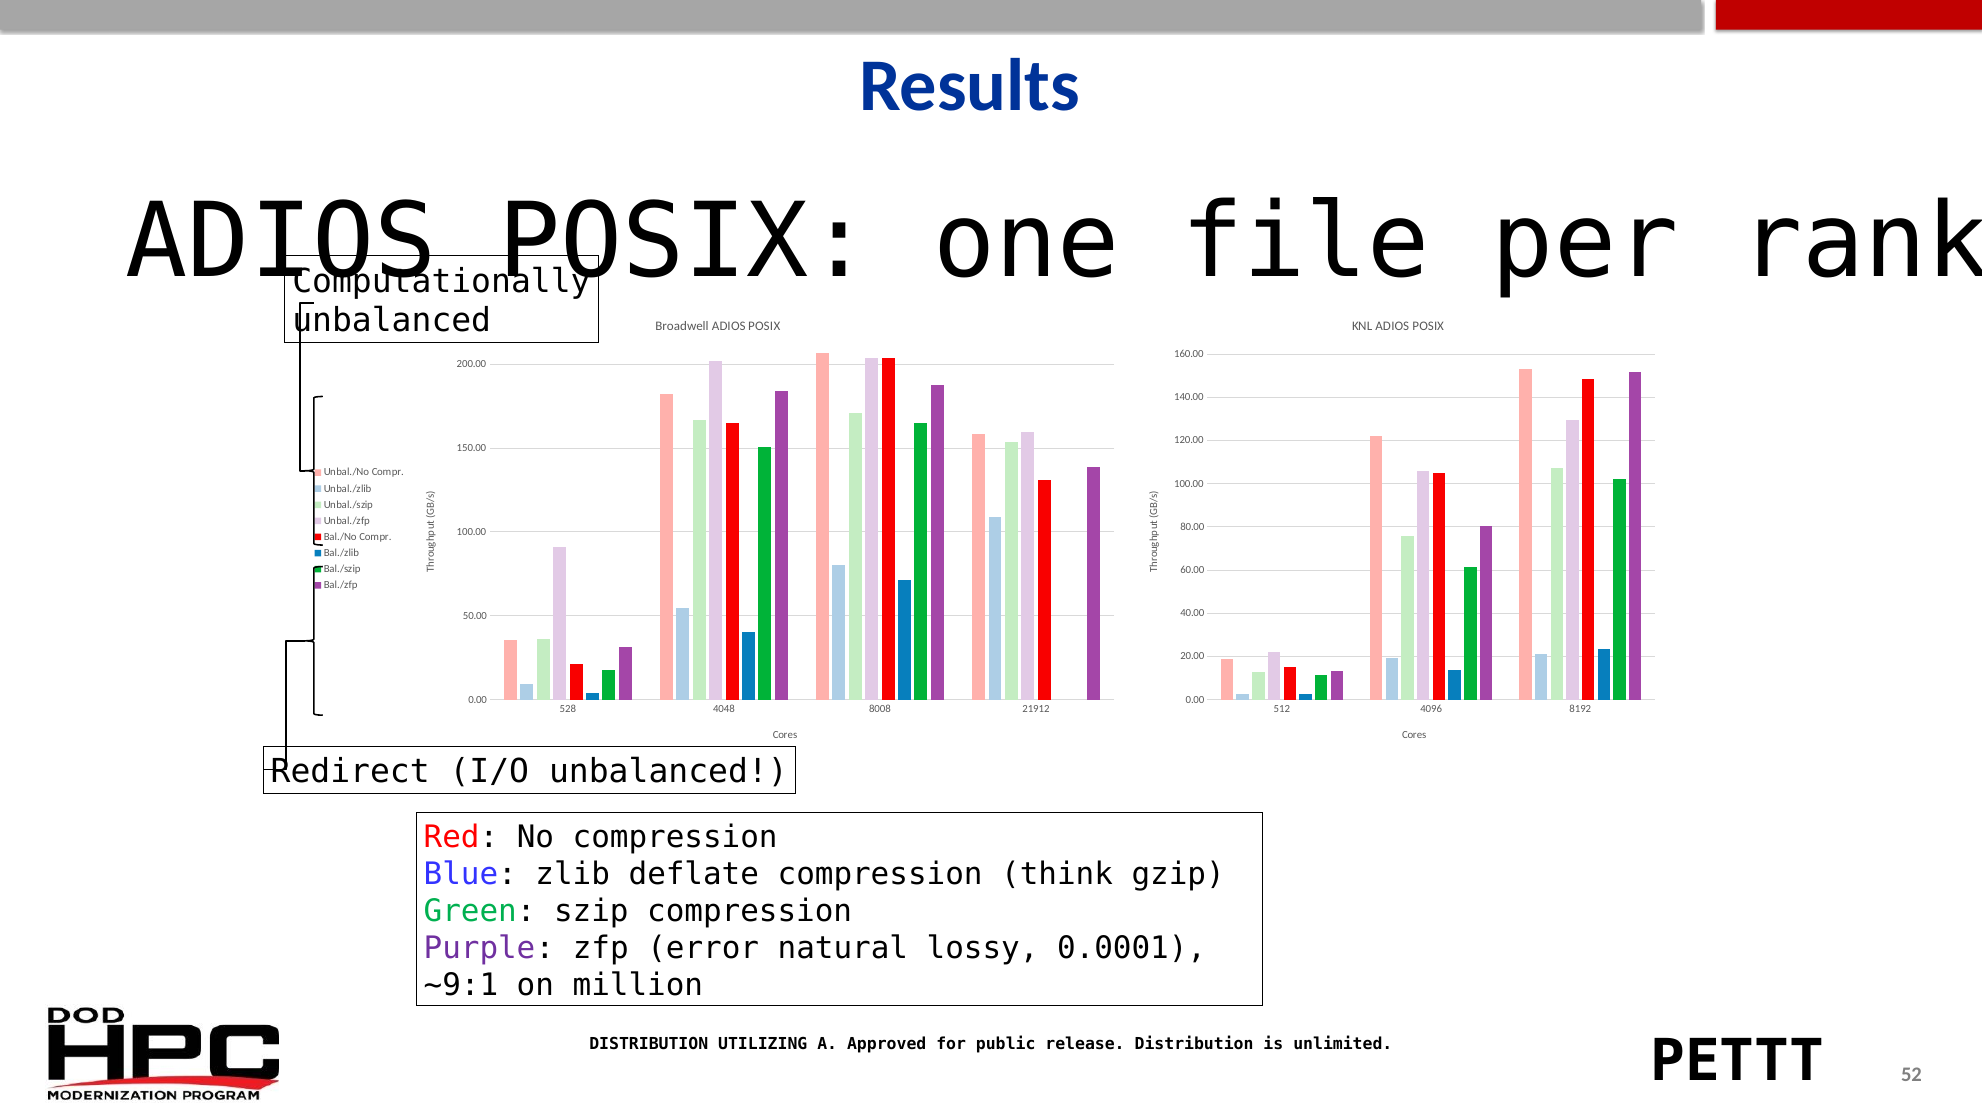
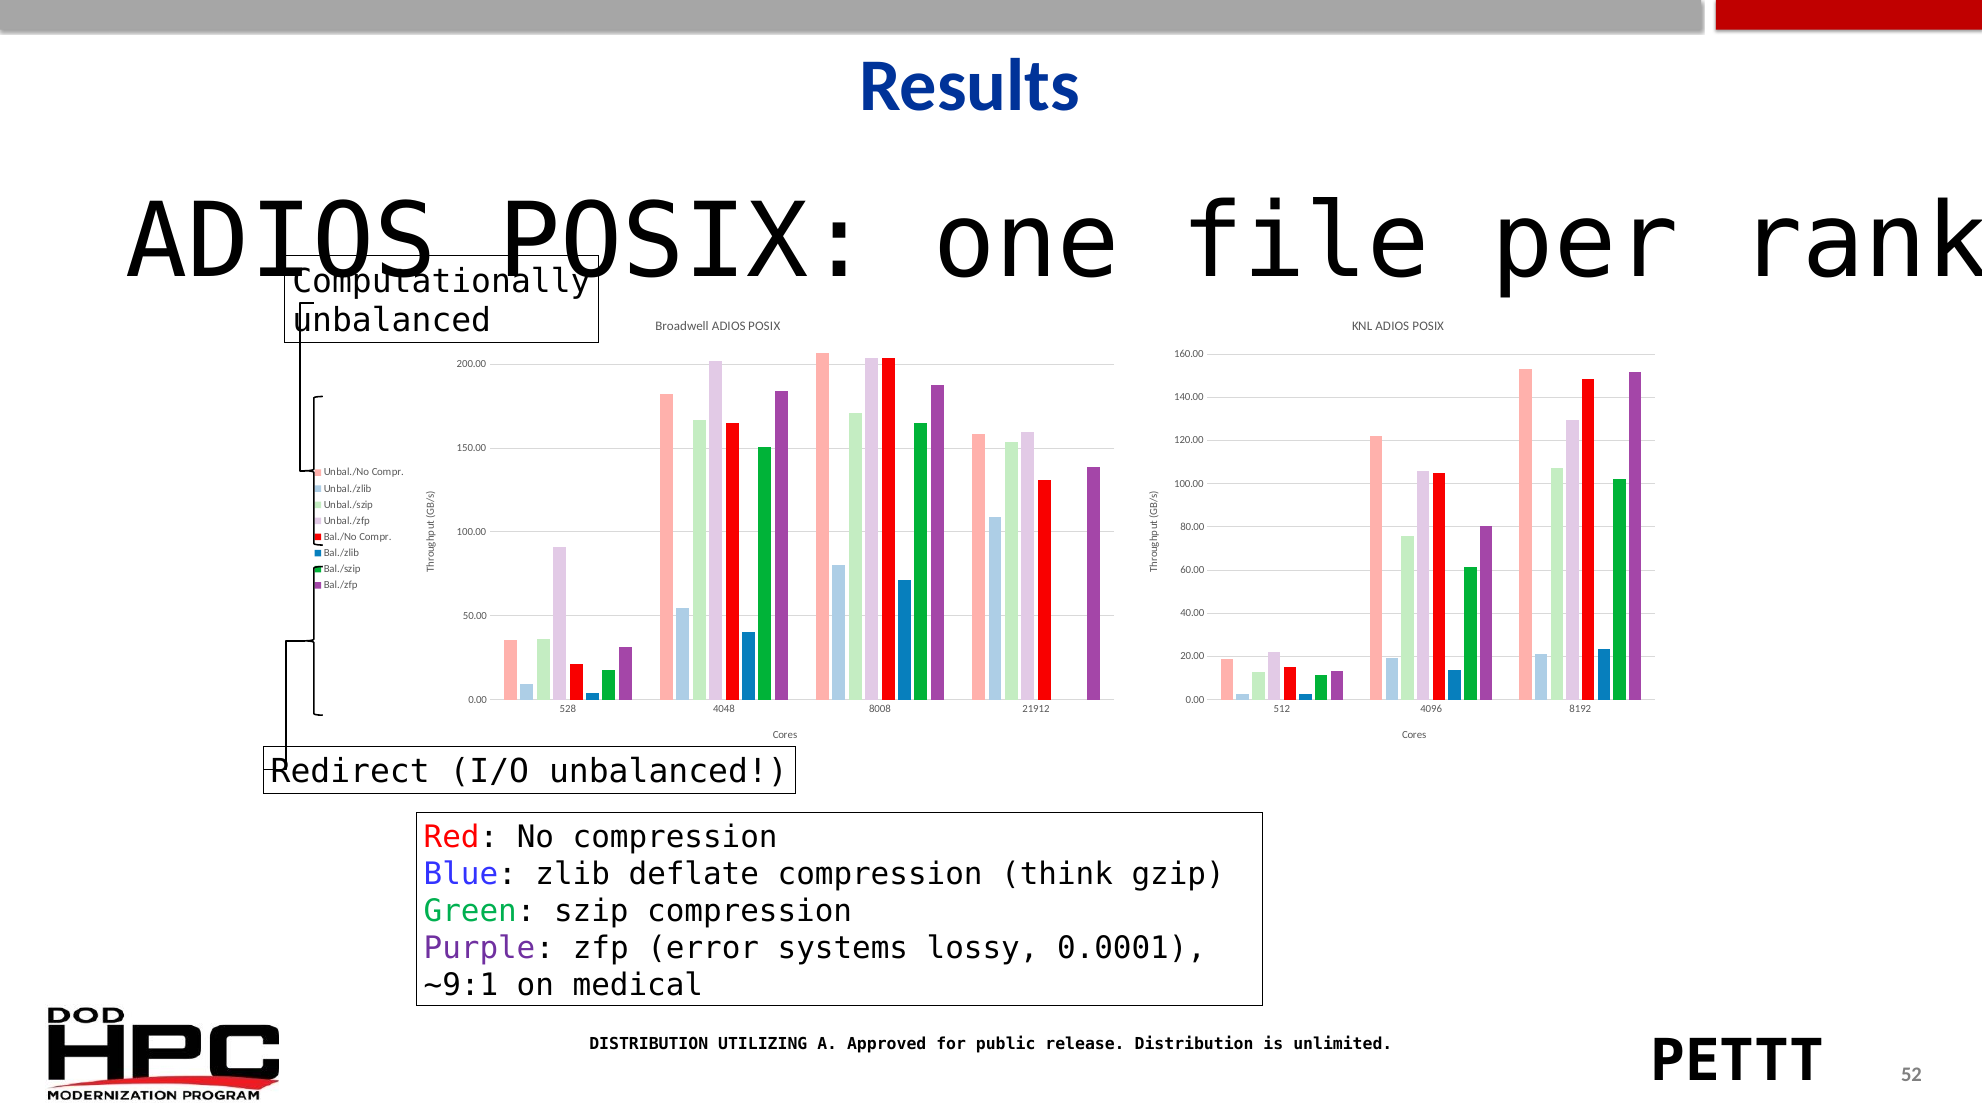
natural: natural -> systems
million: million -> medical
